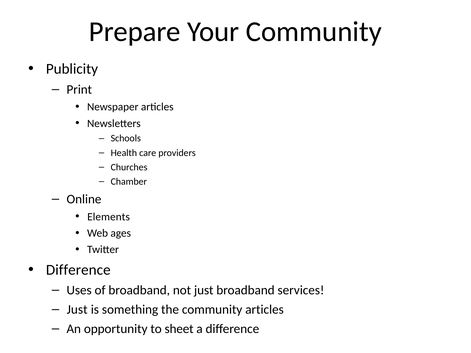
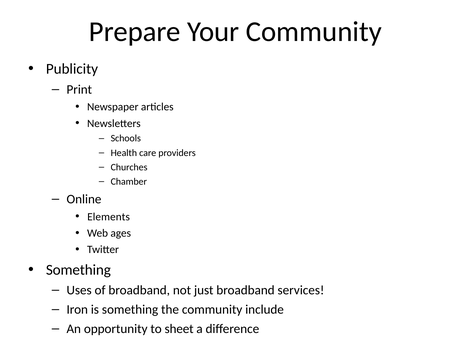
Difference at (78, 270): Difference -> Something
Just at (77, 310): Just -> Iron
community articles: articles -> include
